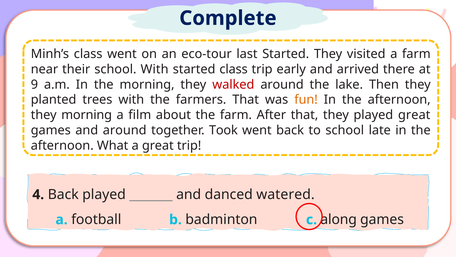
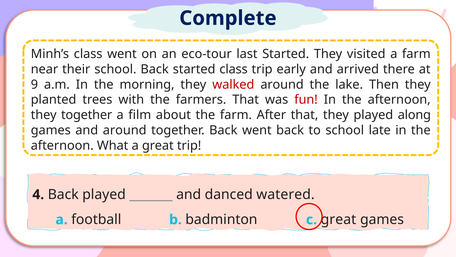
school With: With -> Back
fun colour: orange -> red
they morning: morning -> together
played great: great -> along
together Took: Took -> Back
c along: along -> great
